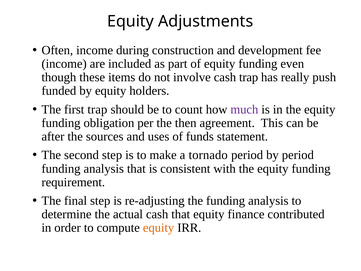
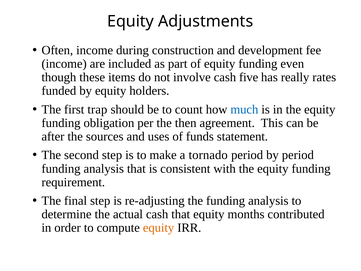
cash trap: trap -> five
push: push -> rates
much colour: purple -> blue
finance: finance -> months
